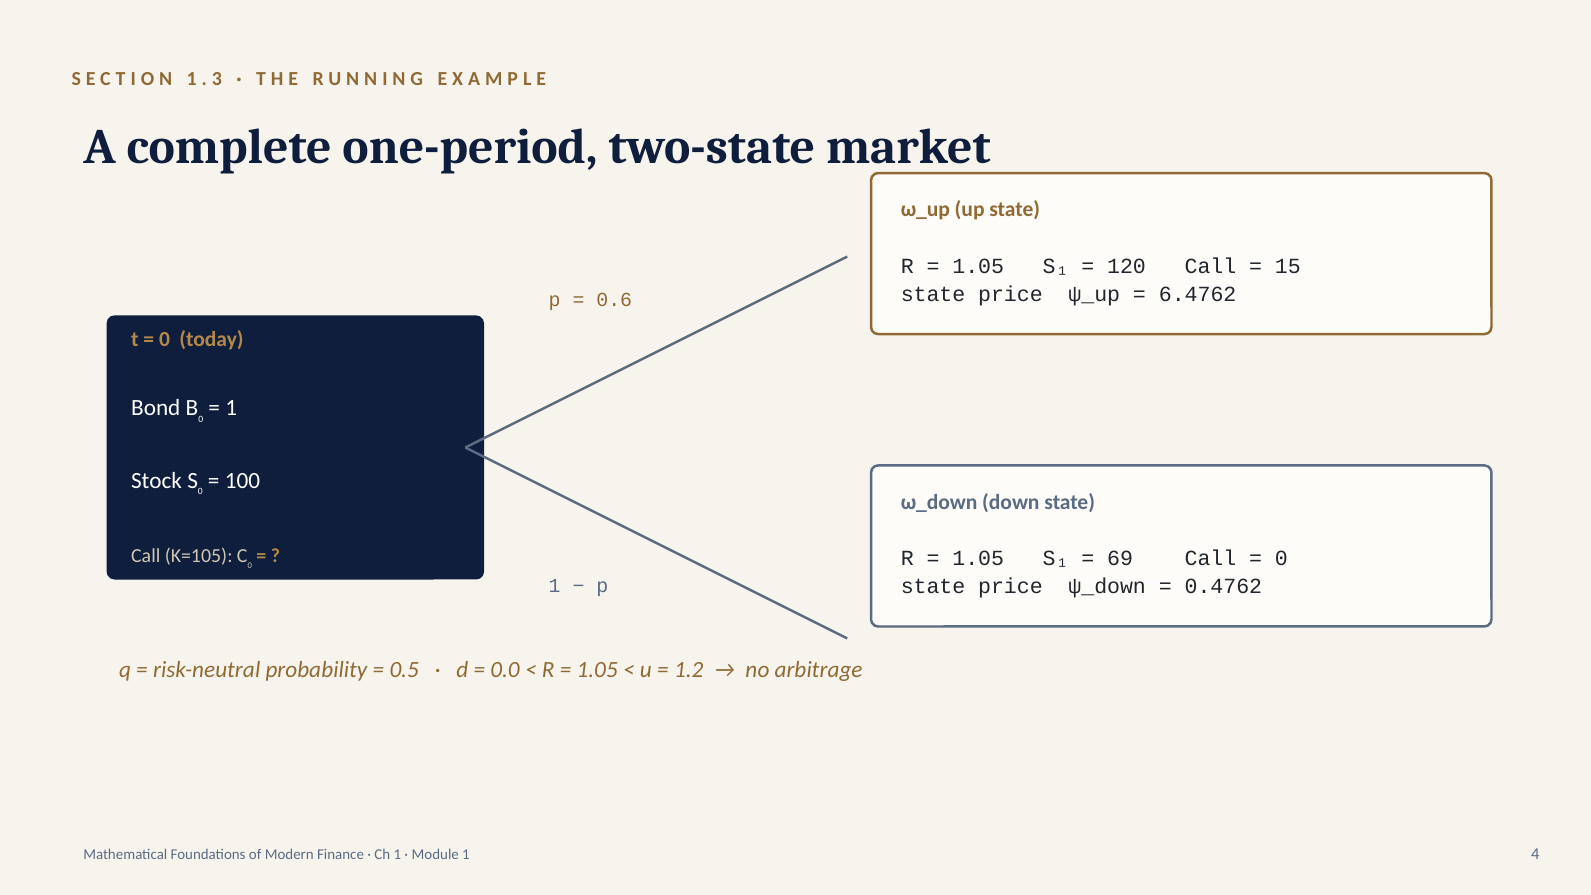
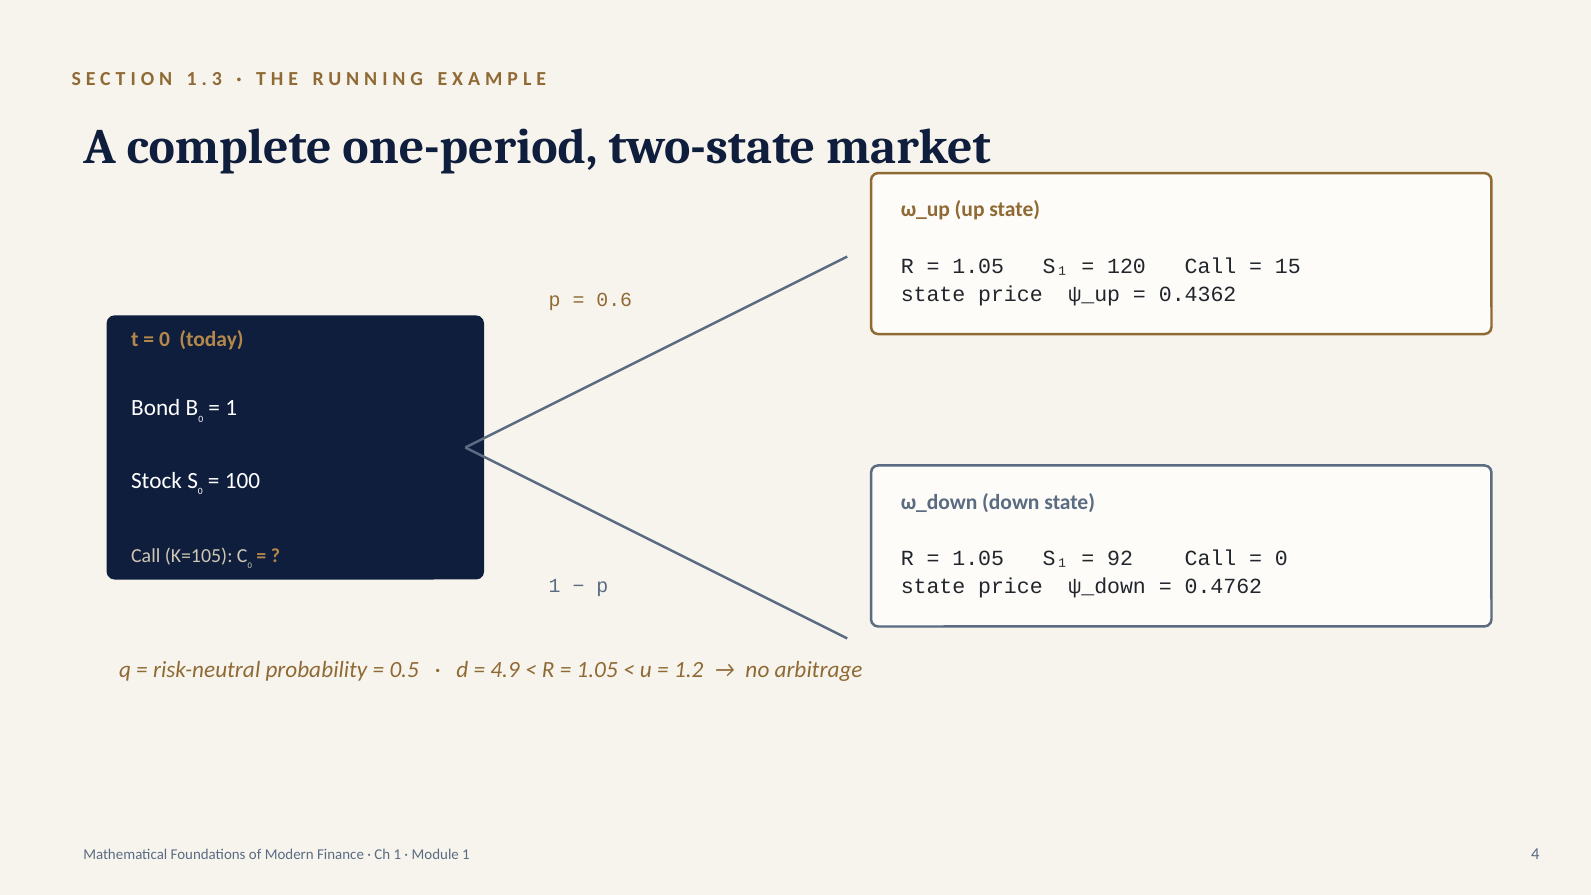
6.4762: 6.4762 -> 0.4362
69: 69 -> 92
0.0: 0.0 -> 4.9
